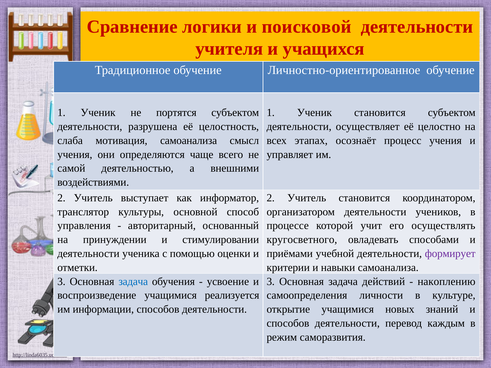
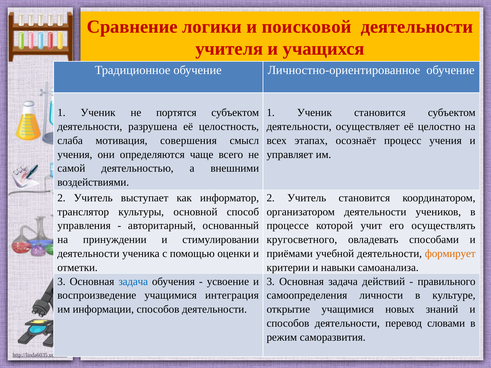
мотивация самоанализа: самоанализа -> совершения
формирует colour: purple -> orange
накоплению: накоплению -> правильного
реализуется: реализуется -> интеграция
каждым: каждым -> словами
